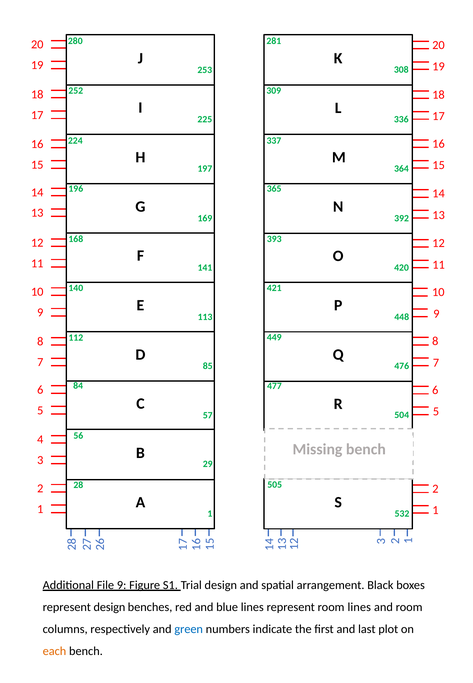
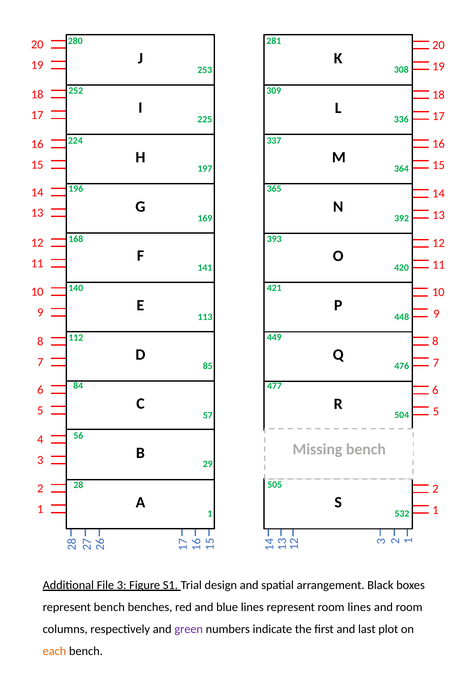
File 9: 9 -> 3
represent design: design -> bench
green colour: blue -> purple
